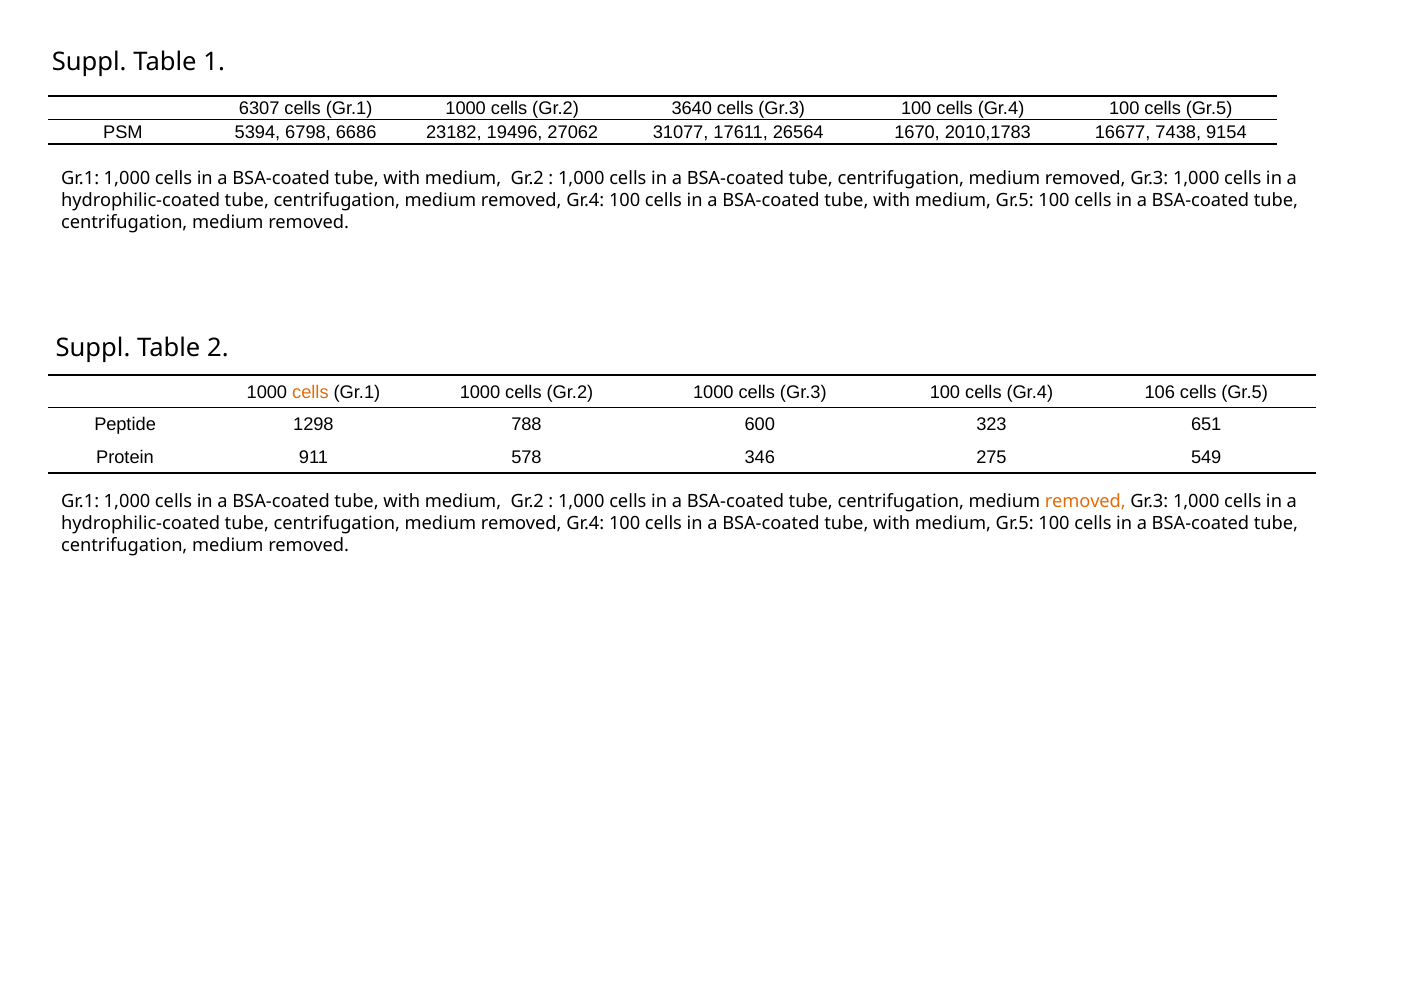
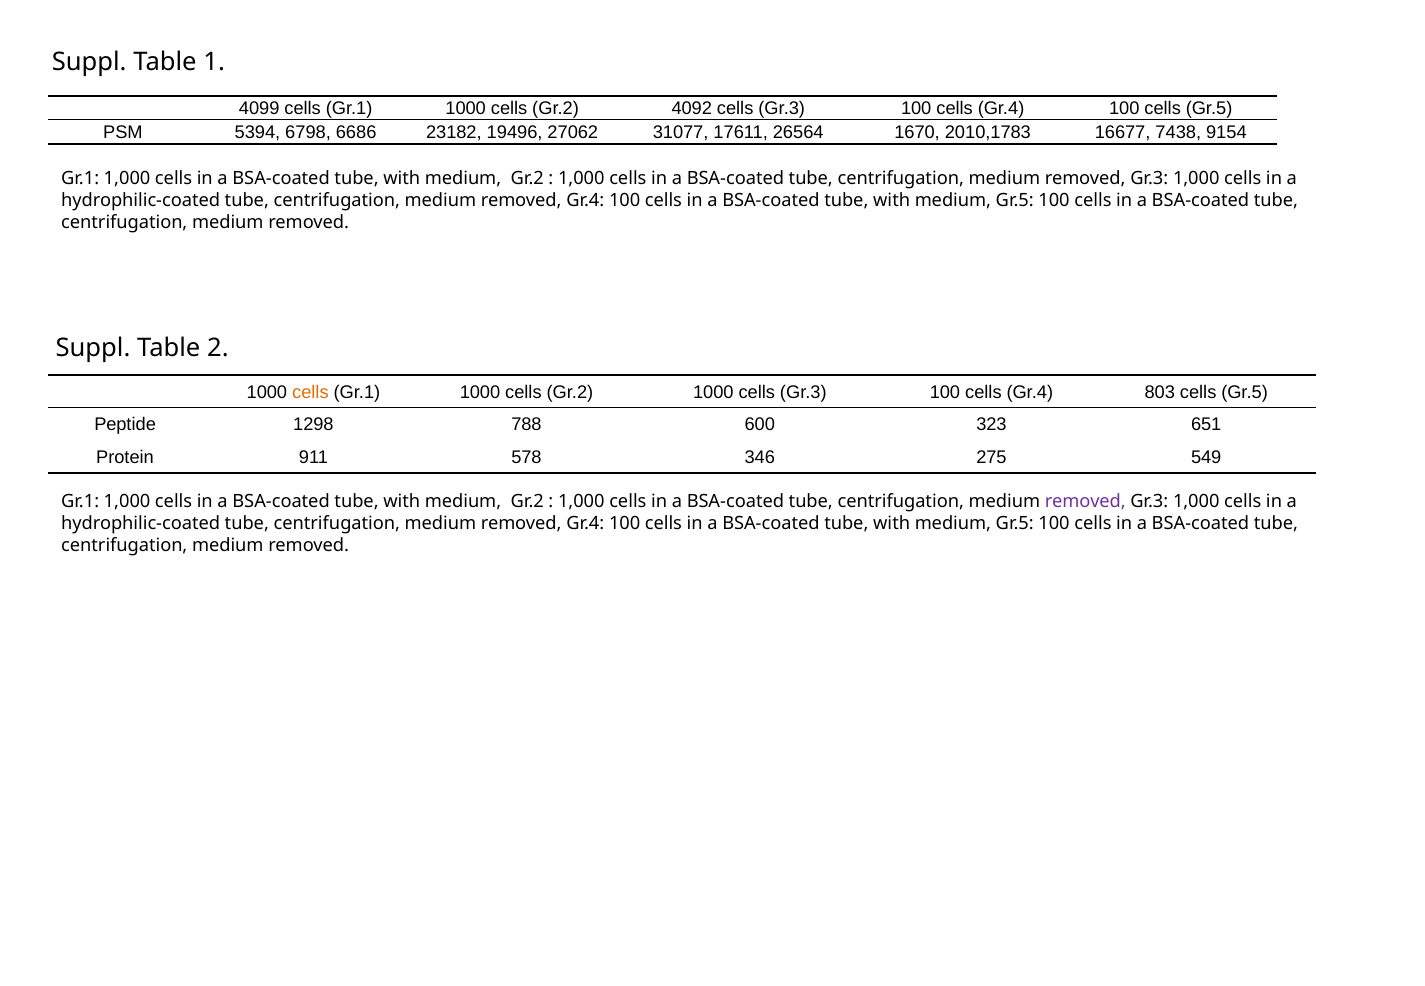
6307: 6307 -> 4099
3640: 3640 -> 4092
106: 106 -> 803
removed at (1085, 502) colour: orange -> purple
